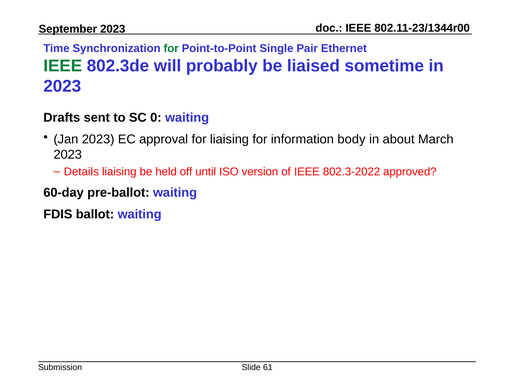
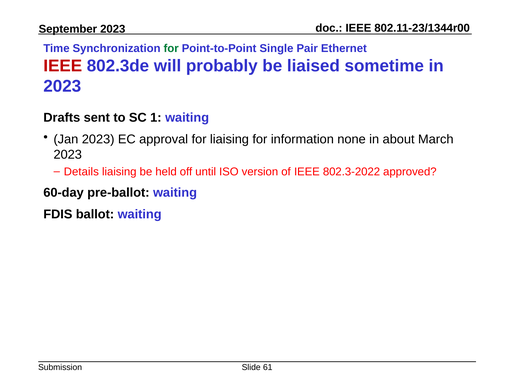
IEEE at (63, 66) colour: green -> red
0: 0 -> 1
body: body -> none
